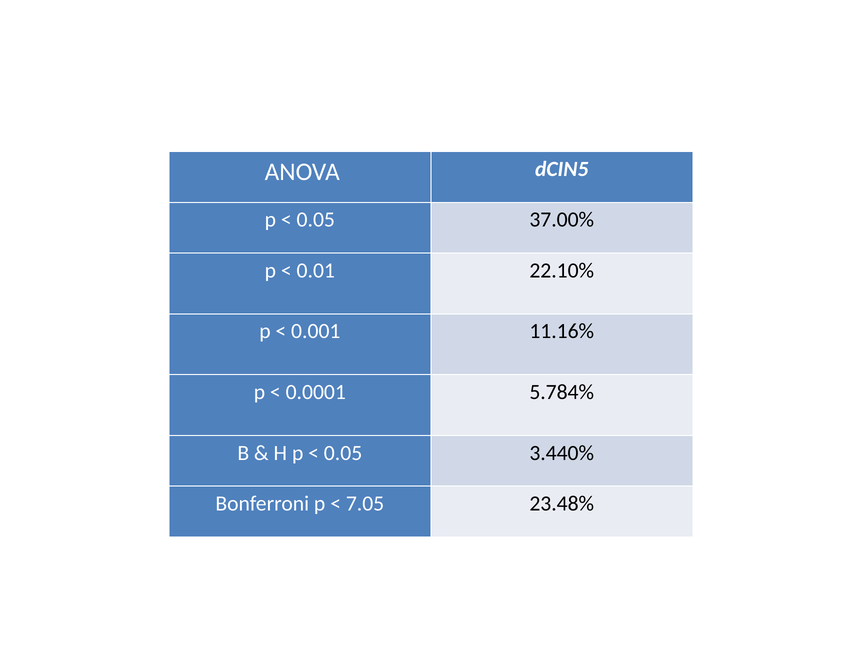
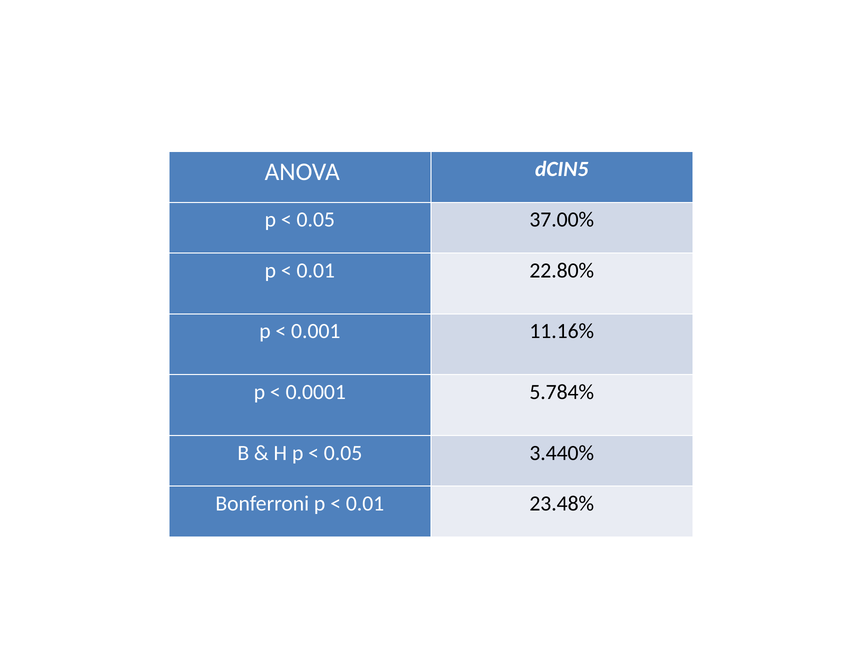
22.10%: 22.10% -> 22.80%
7.05 at (365, 503): 7.05 -> 0.01
